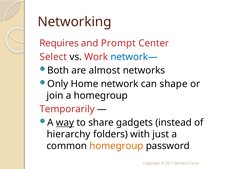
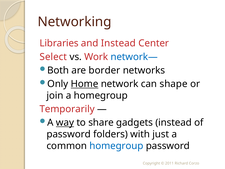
Requires: Requires -> Libraries
and Prompt: Prompt -> Instead
almost: almost -> border
Home underline: none -> present
hierarchy at (69, 134): hierarchy -> password
homegroup at (116, 146) colour: orange -> blue
